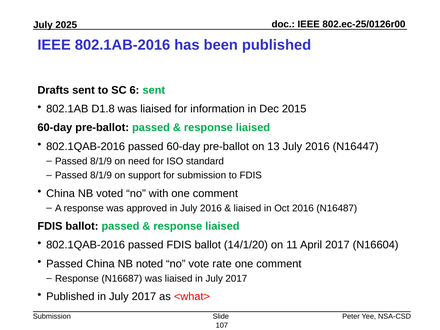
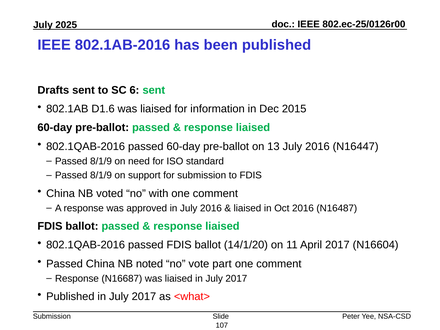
D1.8: D1.8 -> D1.6
rate: rate -> part
